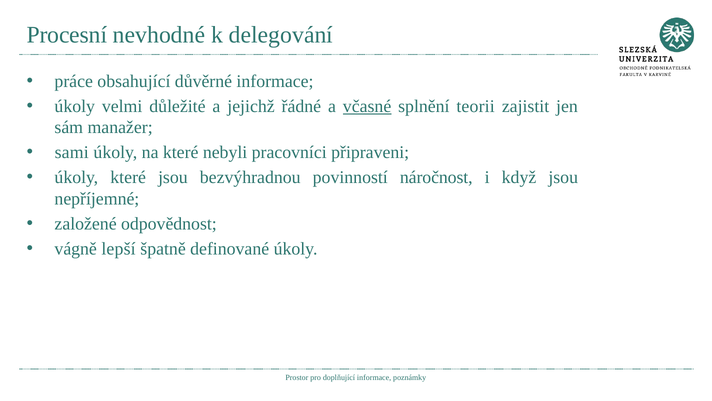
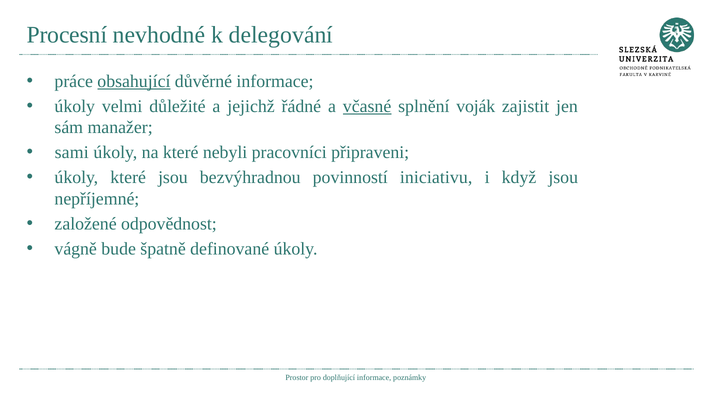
obsahující underline: none -> present
teorii: teorii -> voják
náročnost: náročnost -> iniciativu
lepší: lepší -> bude
